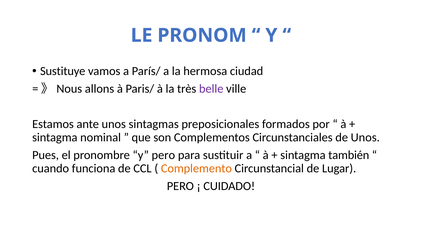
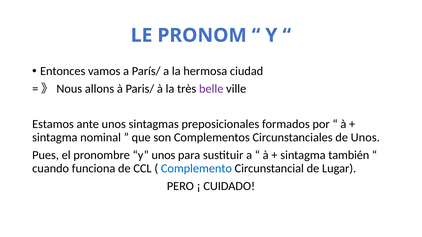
Sustituye: Sustituye -> Entonces
y pero: pero -> unos
Complemento colour: orange -> blue
